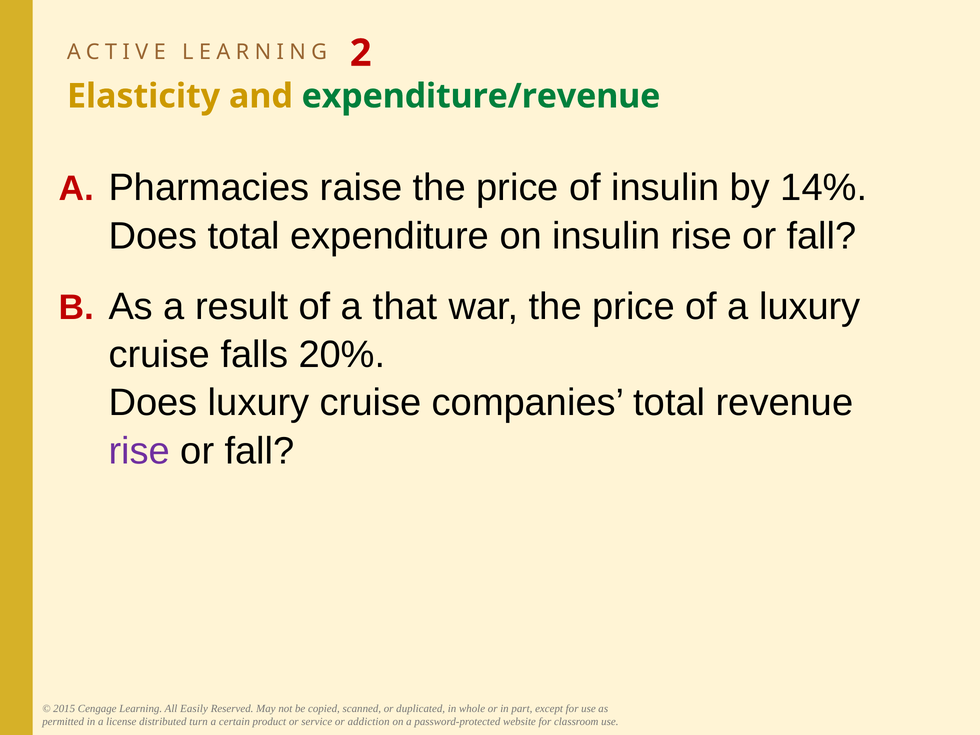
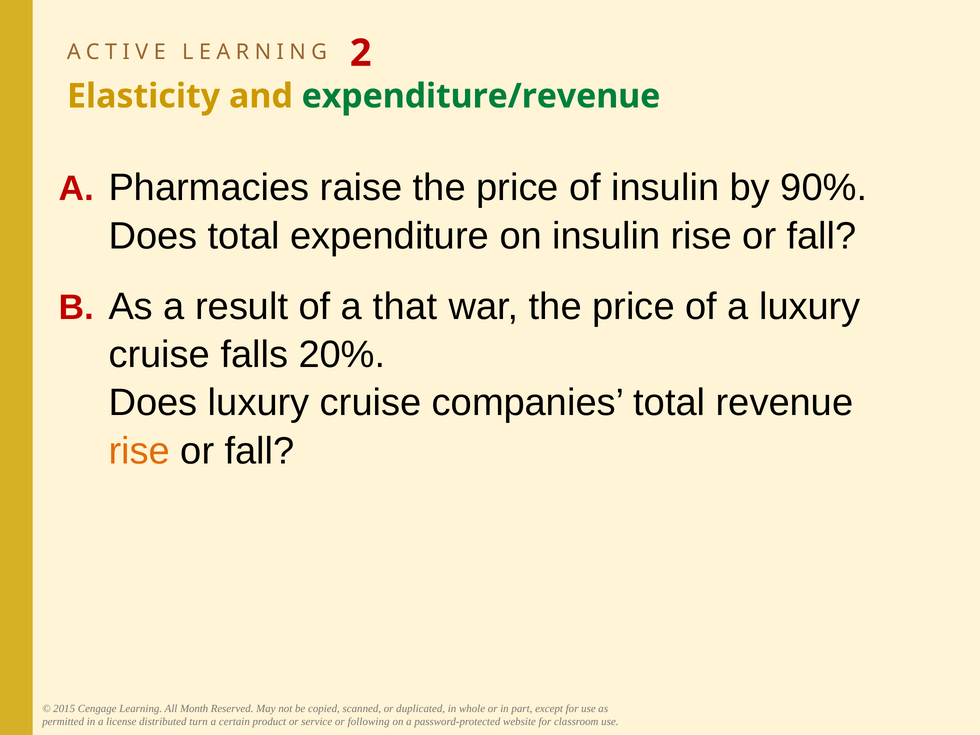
14%: 14% -> 90%
rise at (139, 451) colour: purple -> orange
Easily: Easily -> Month
addiction: addiction -> following
